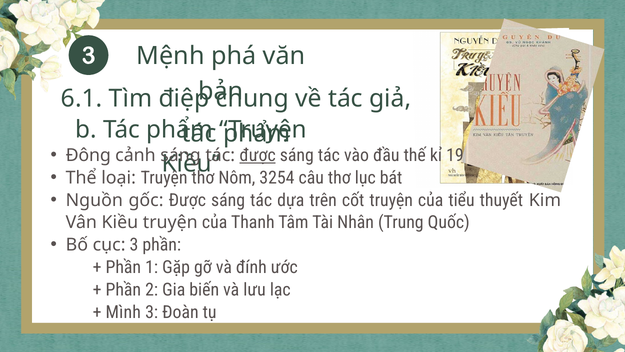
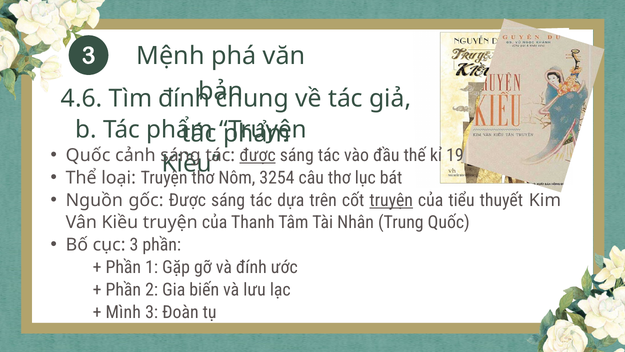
6.1: 6.1 -> 4.6
Tìm điệp: điệp -> đính
Đông at (88, 155): Đông -> Quốc
truyện at (391, 200) underline: none -> present
